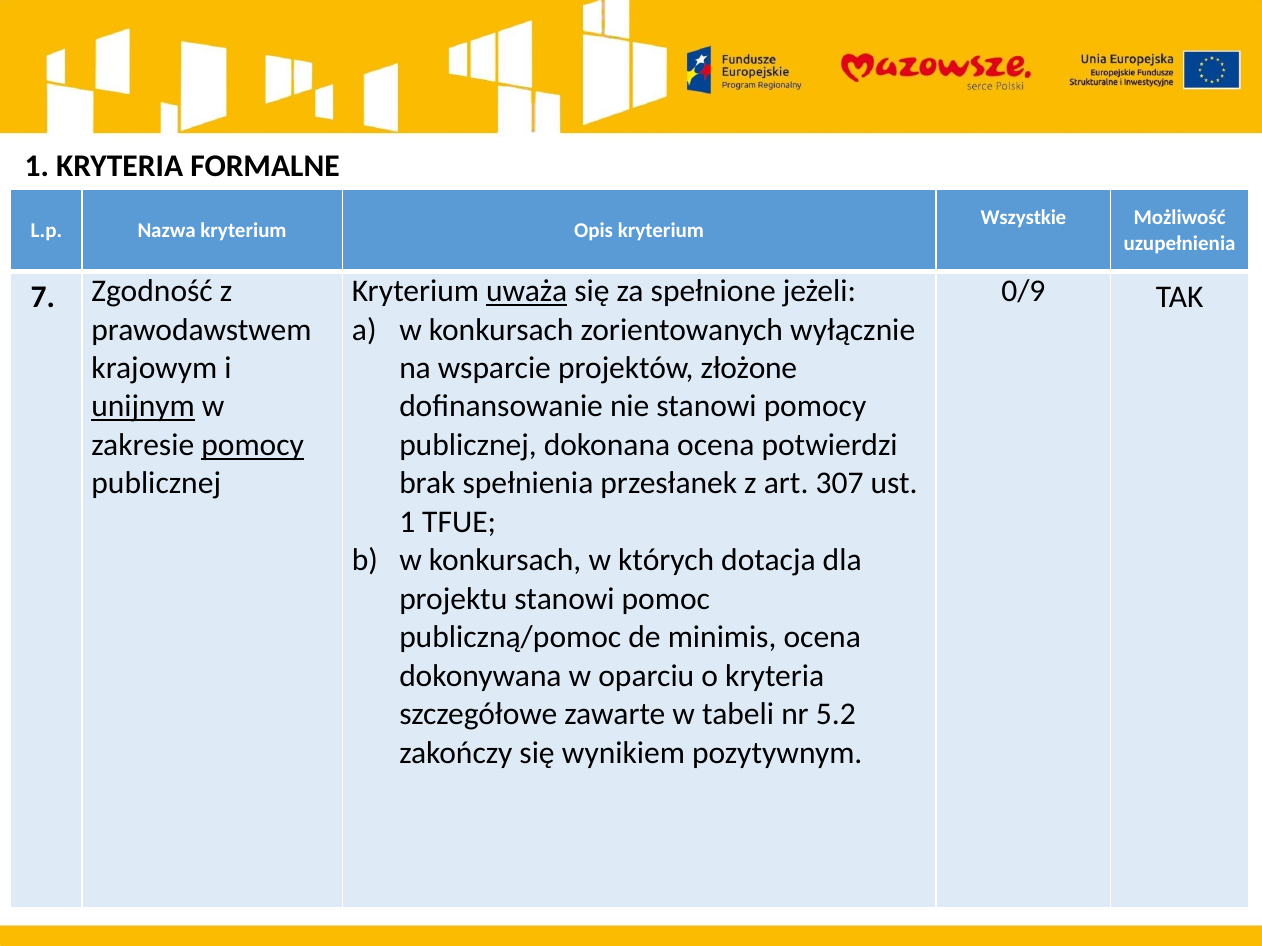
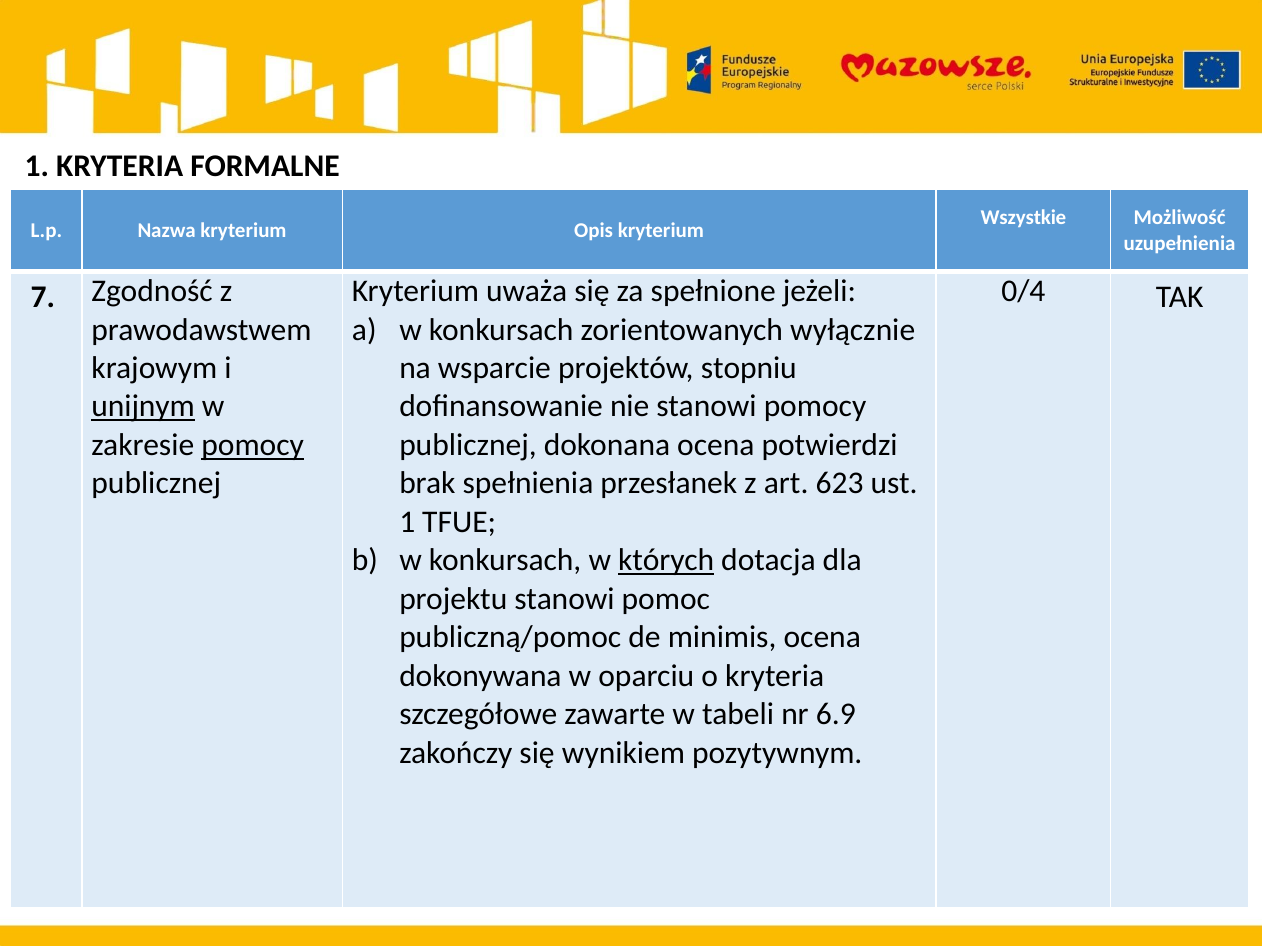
uważa underline: present -> none
0/9: 0/9 -> 0/4
złożone: złożone -> stopniu
307: 307 -> 623
których underline: none -> present
5.2: 5.2 -> 6.9
